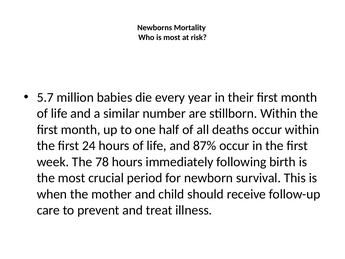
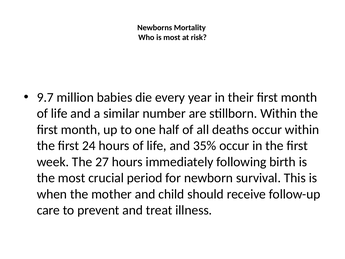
5.7: 5.7 -> 9.7
87%: 87% -> 35%
78: 78 -> 27
